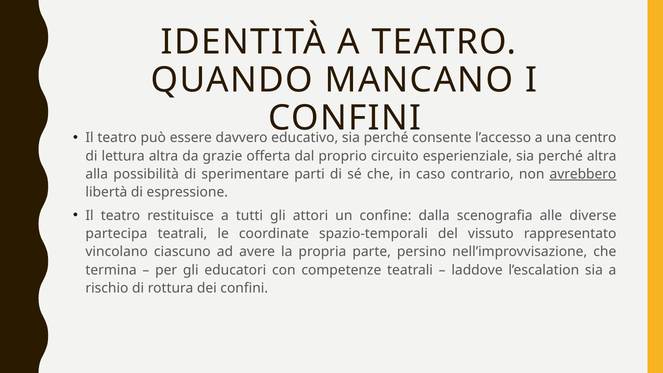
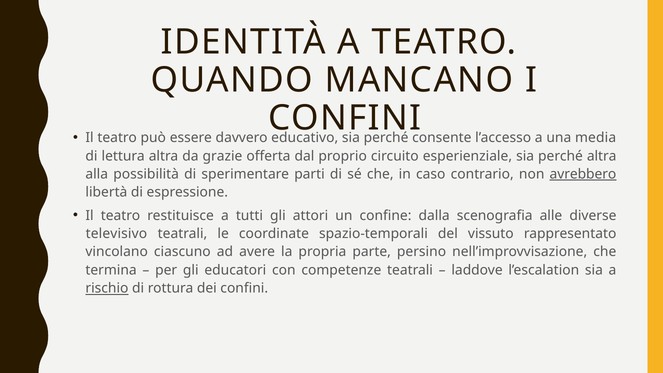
centro: centro -> media
partecipa: partecipa -> televisivo
rischio underline: none -> present
